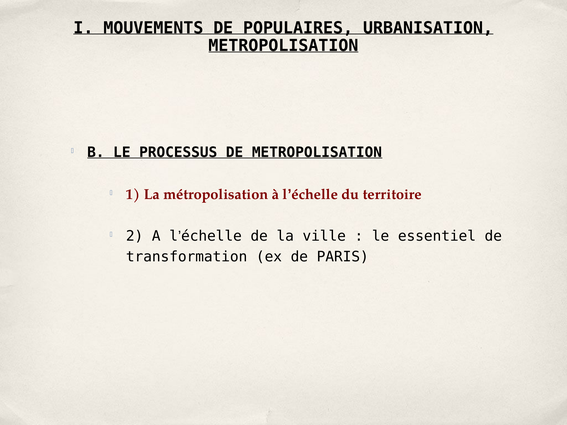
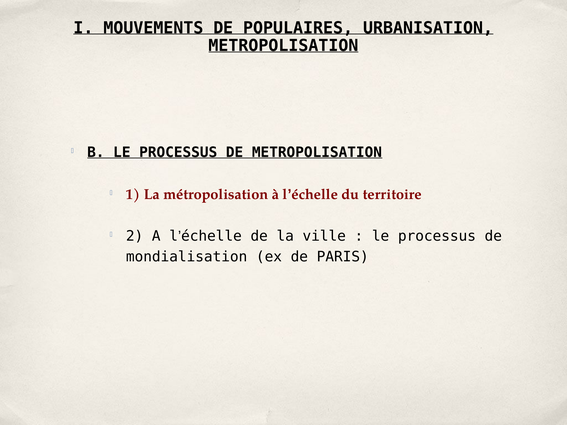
essentiel at (437, 236): essentiel -> processus
transformation: transformation -> mondialisation
